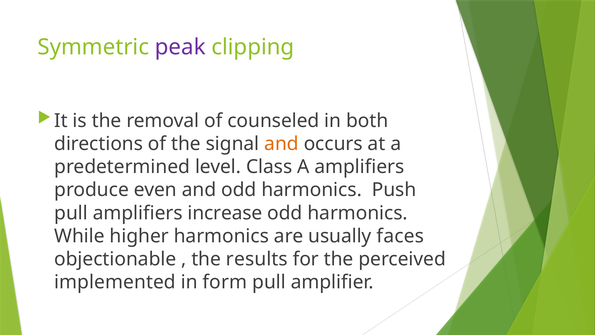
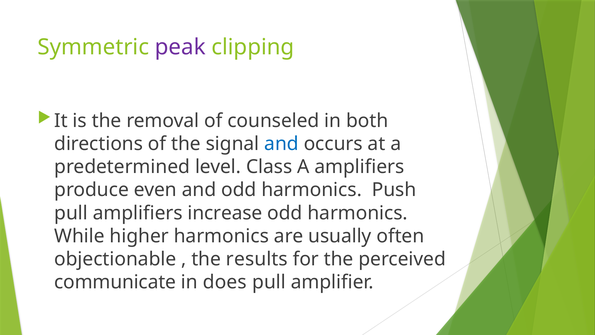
and at (281, 144) colour: orange -> blue
faces: faces -> often
implemented: implemented -> communicate
form: form -> does
